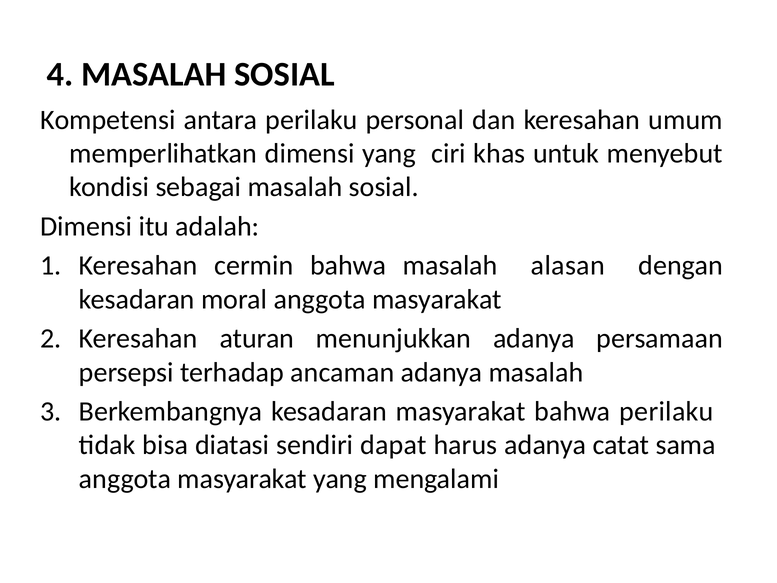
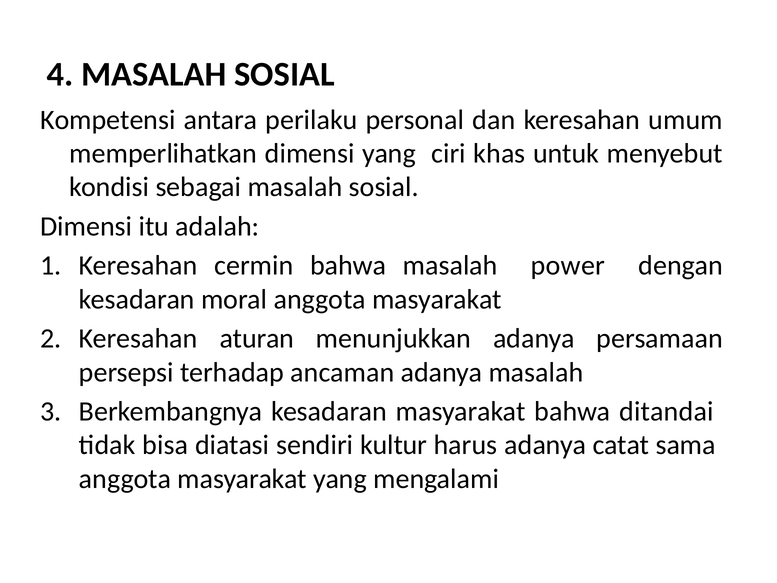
alasan: alasan -> power
bahwa perilaku: perilaku -> ditandai
dapat: dapat -> kultur
